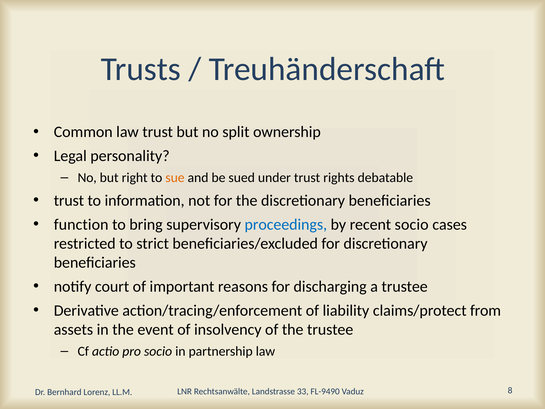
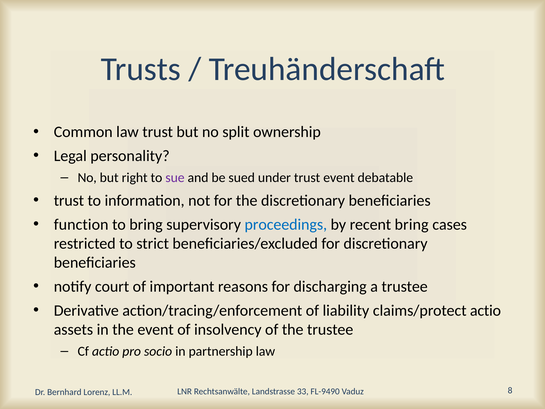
sue colour: orange -> purple
trust rights: rights -> event
recent socio: socio -> bring
claims/protect from: from -> actio
